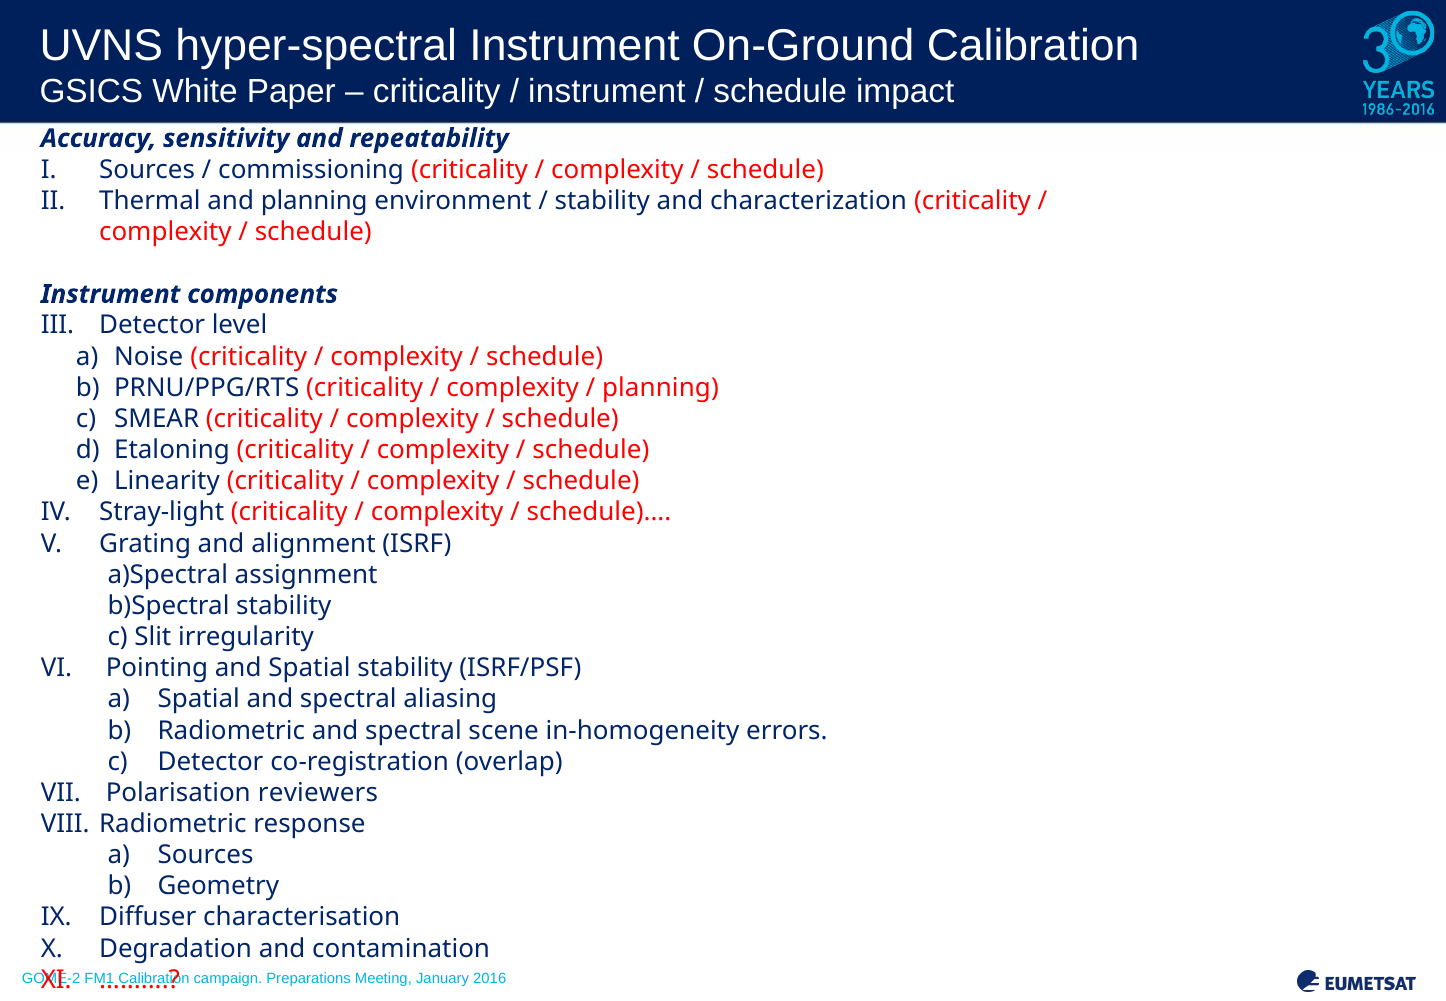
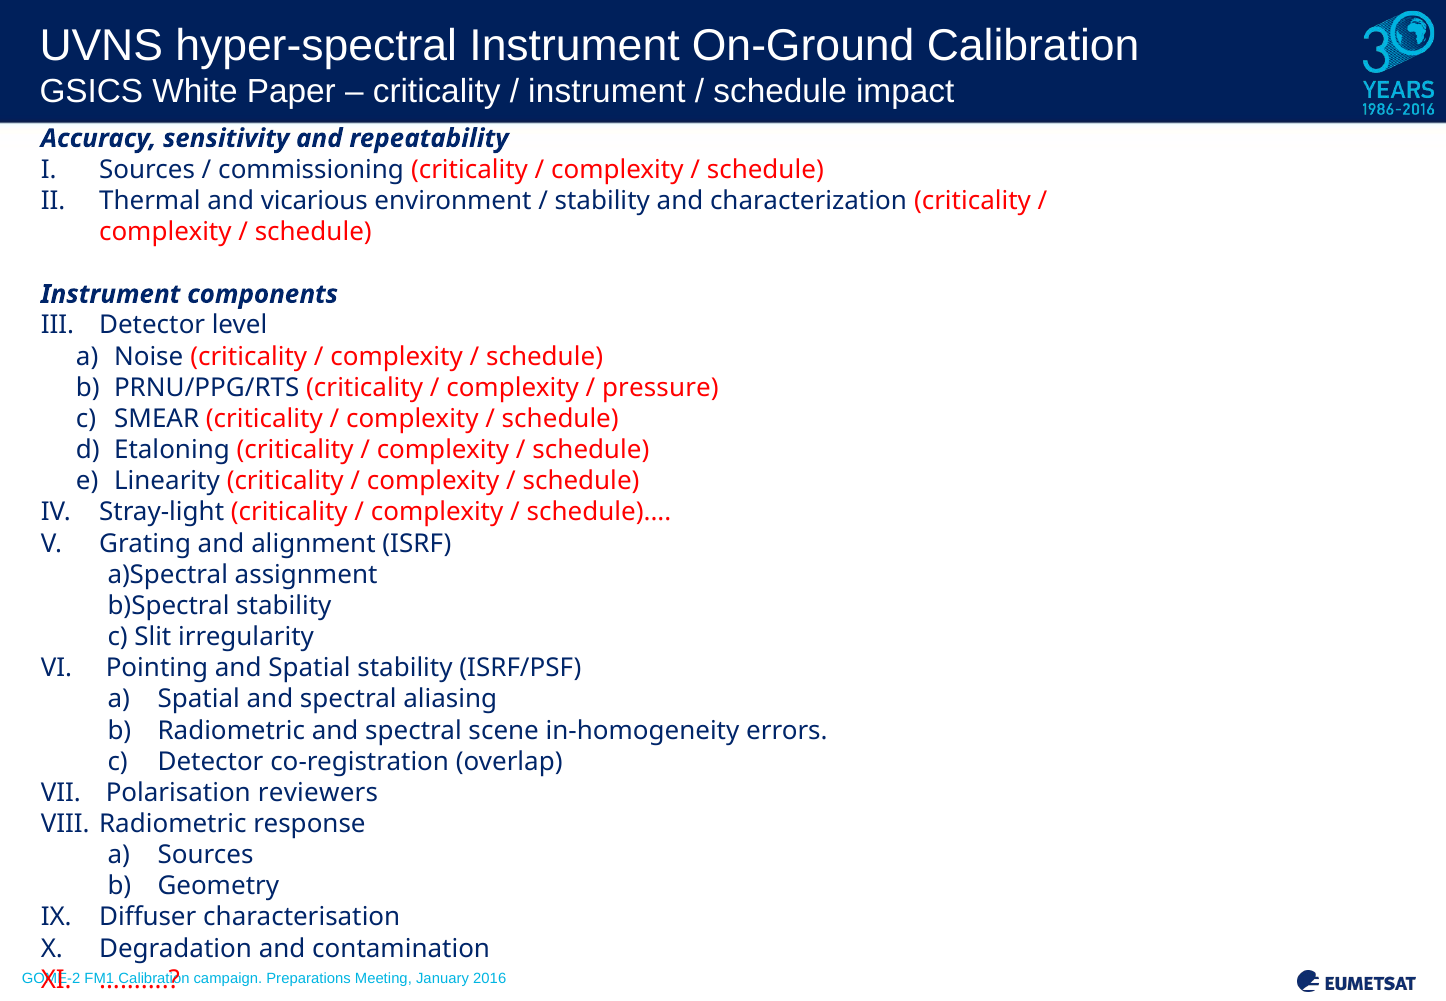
and planning: planning -> vicarious
planning at (660, 388): planning -> pressure
